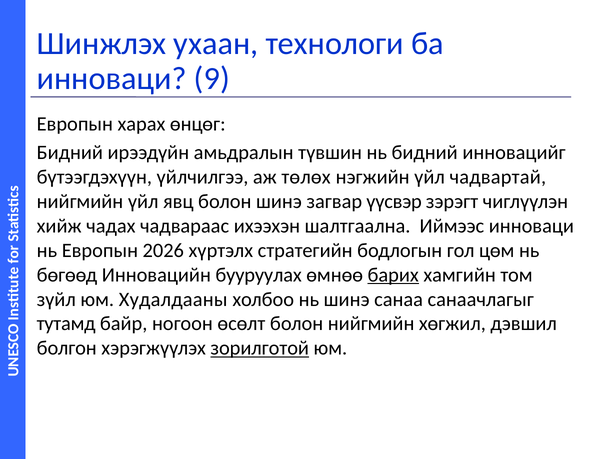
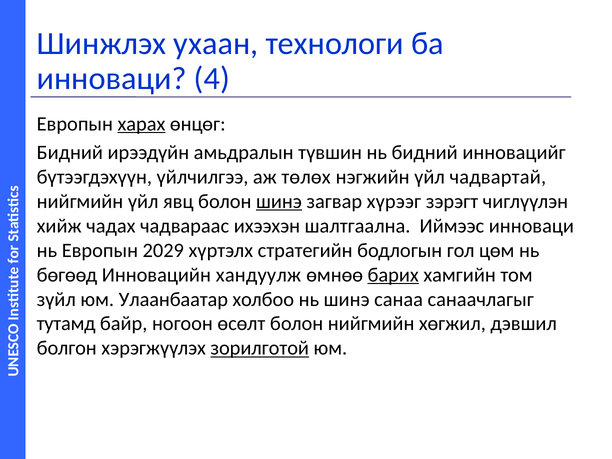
9: 9 -> 4
харах underline: none -> present
шинэ at (279, 201) underline: none -> present
үүсвэр: үүсвэр -> хүрээг
2026: 2026 -> 2029
бууруулах: бууруулах -> хандуулж
Худалдааны: Худалдааны -> Улаанбаатар
